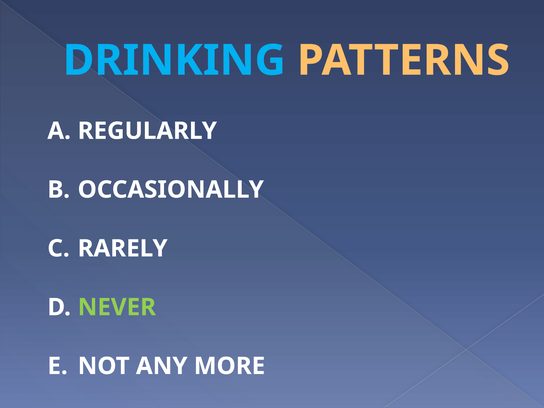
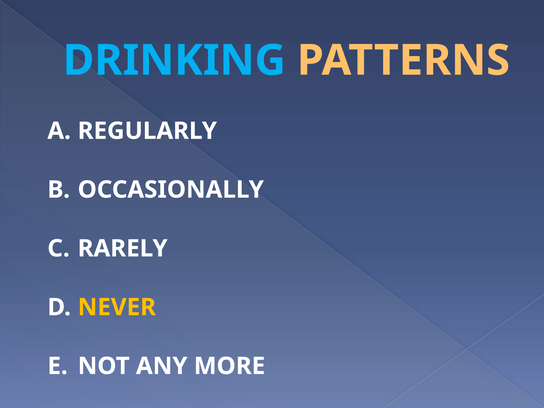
NEVER colour: light green -> yellow
